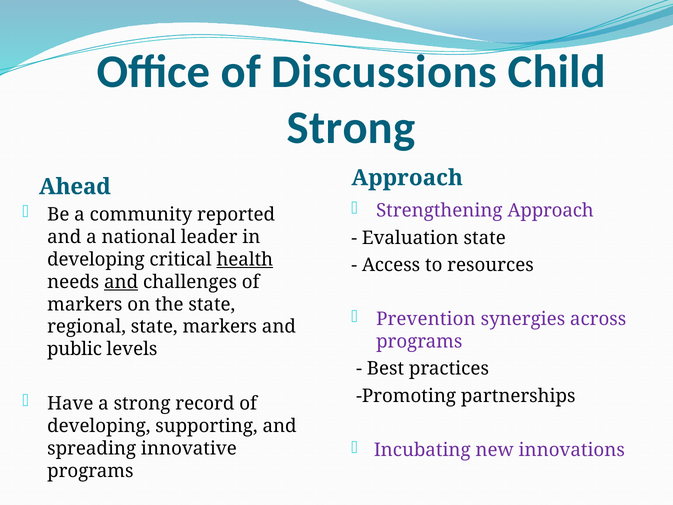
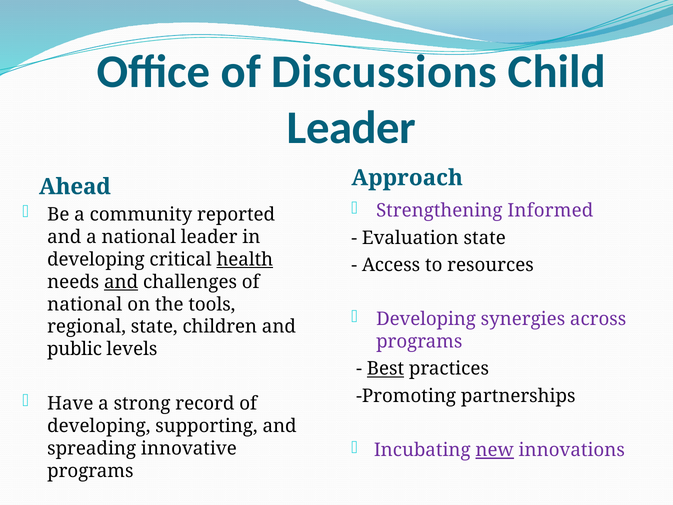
Strong at (351, 128): Strong -> Leader
Strengthening Approach: Approach -> Informed
markers at (85, 304): markers -> national
the state: state -> tools
Prevention at (426, 319): Prevention -> Developing
state markers: markers -> children
Best underline: none -> present
new underline: none -> present
